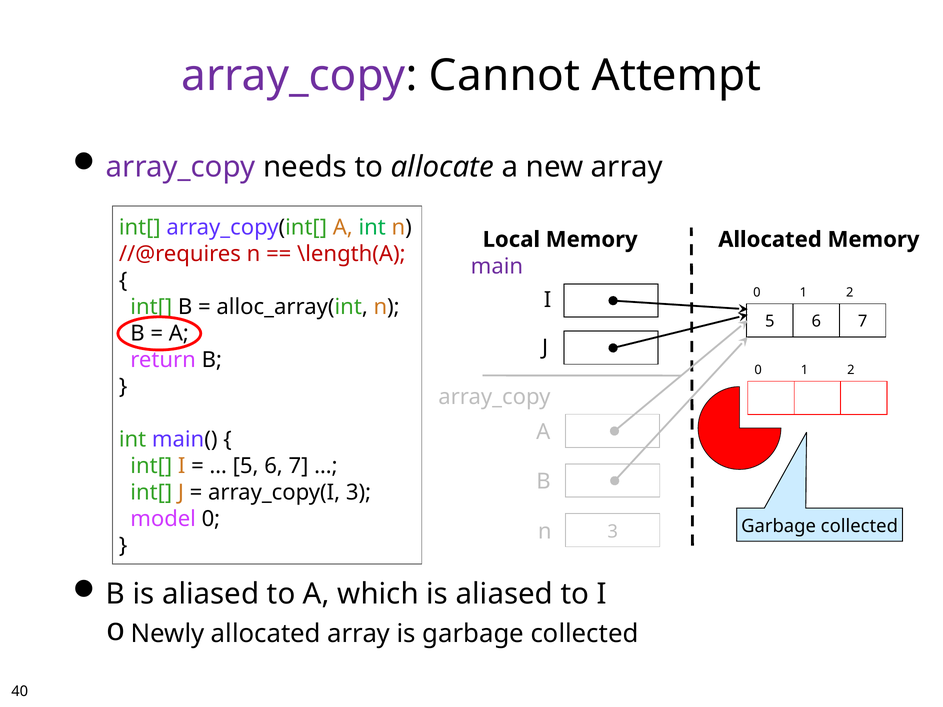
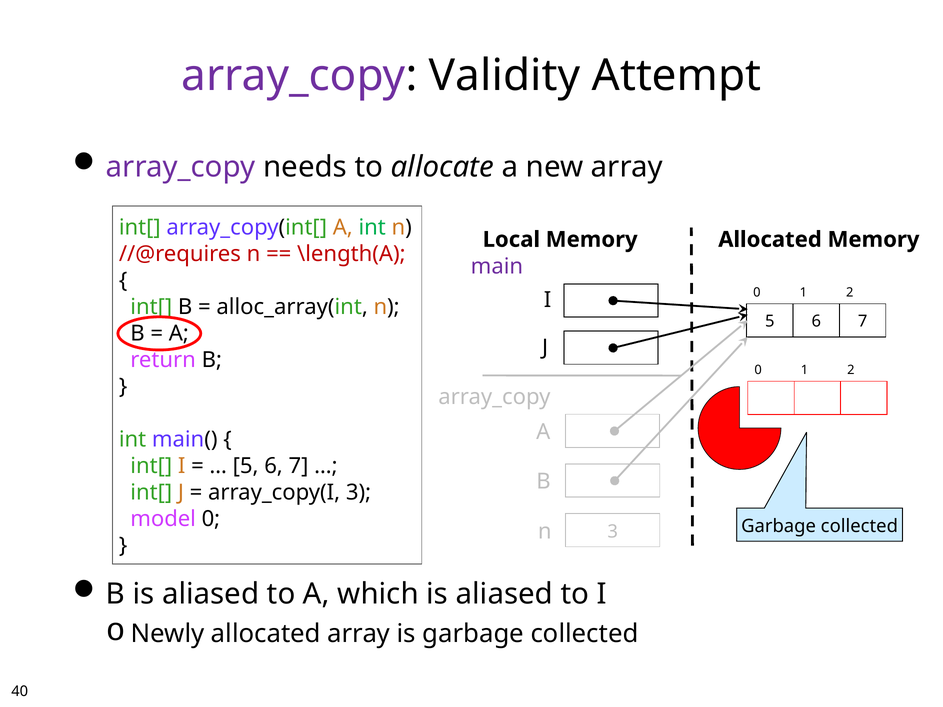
Cannot: Cannot -> Validity
